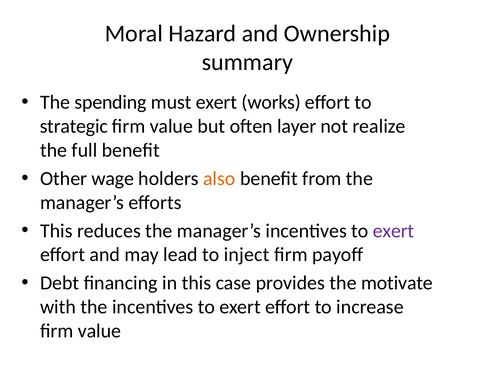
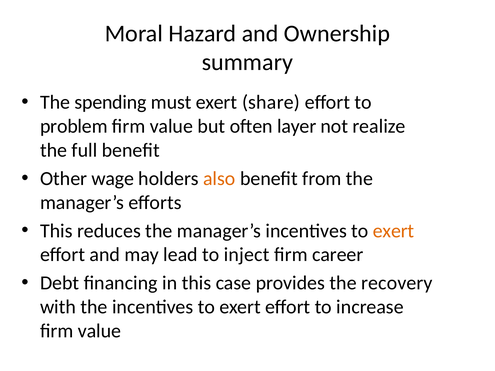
works: works -> share
strategic: strategic -> problem
exert at (394, 231) colour: purple -> orange
payoff: payoff -> career
motivate: motivate -> recovery
